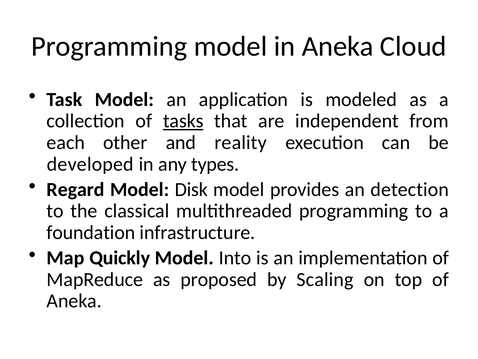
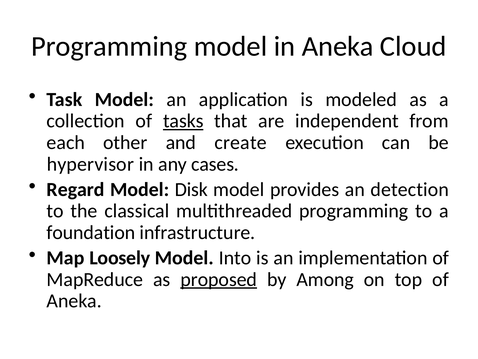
reality: reality -> create
developed: developed -> hypervisor
types: types -> cases
Quickly: Quickly -> Loosely
proposed underline: none -> present
Scaling: Scaling -> Among
